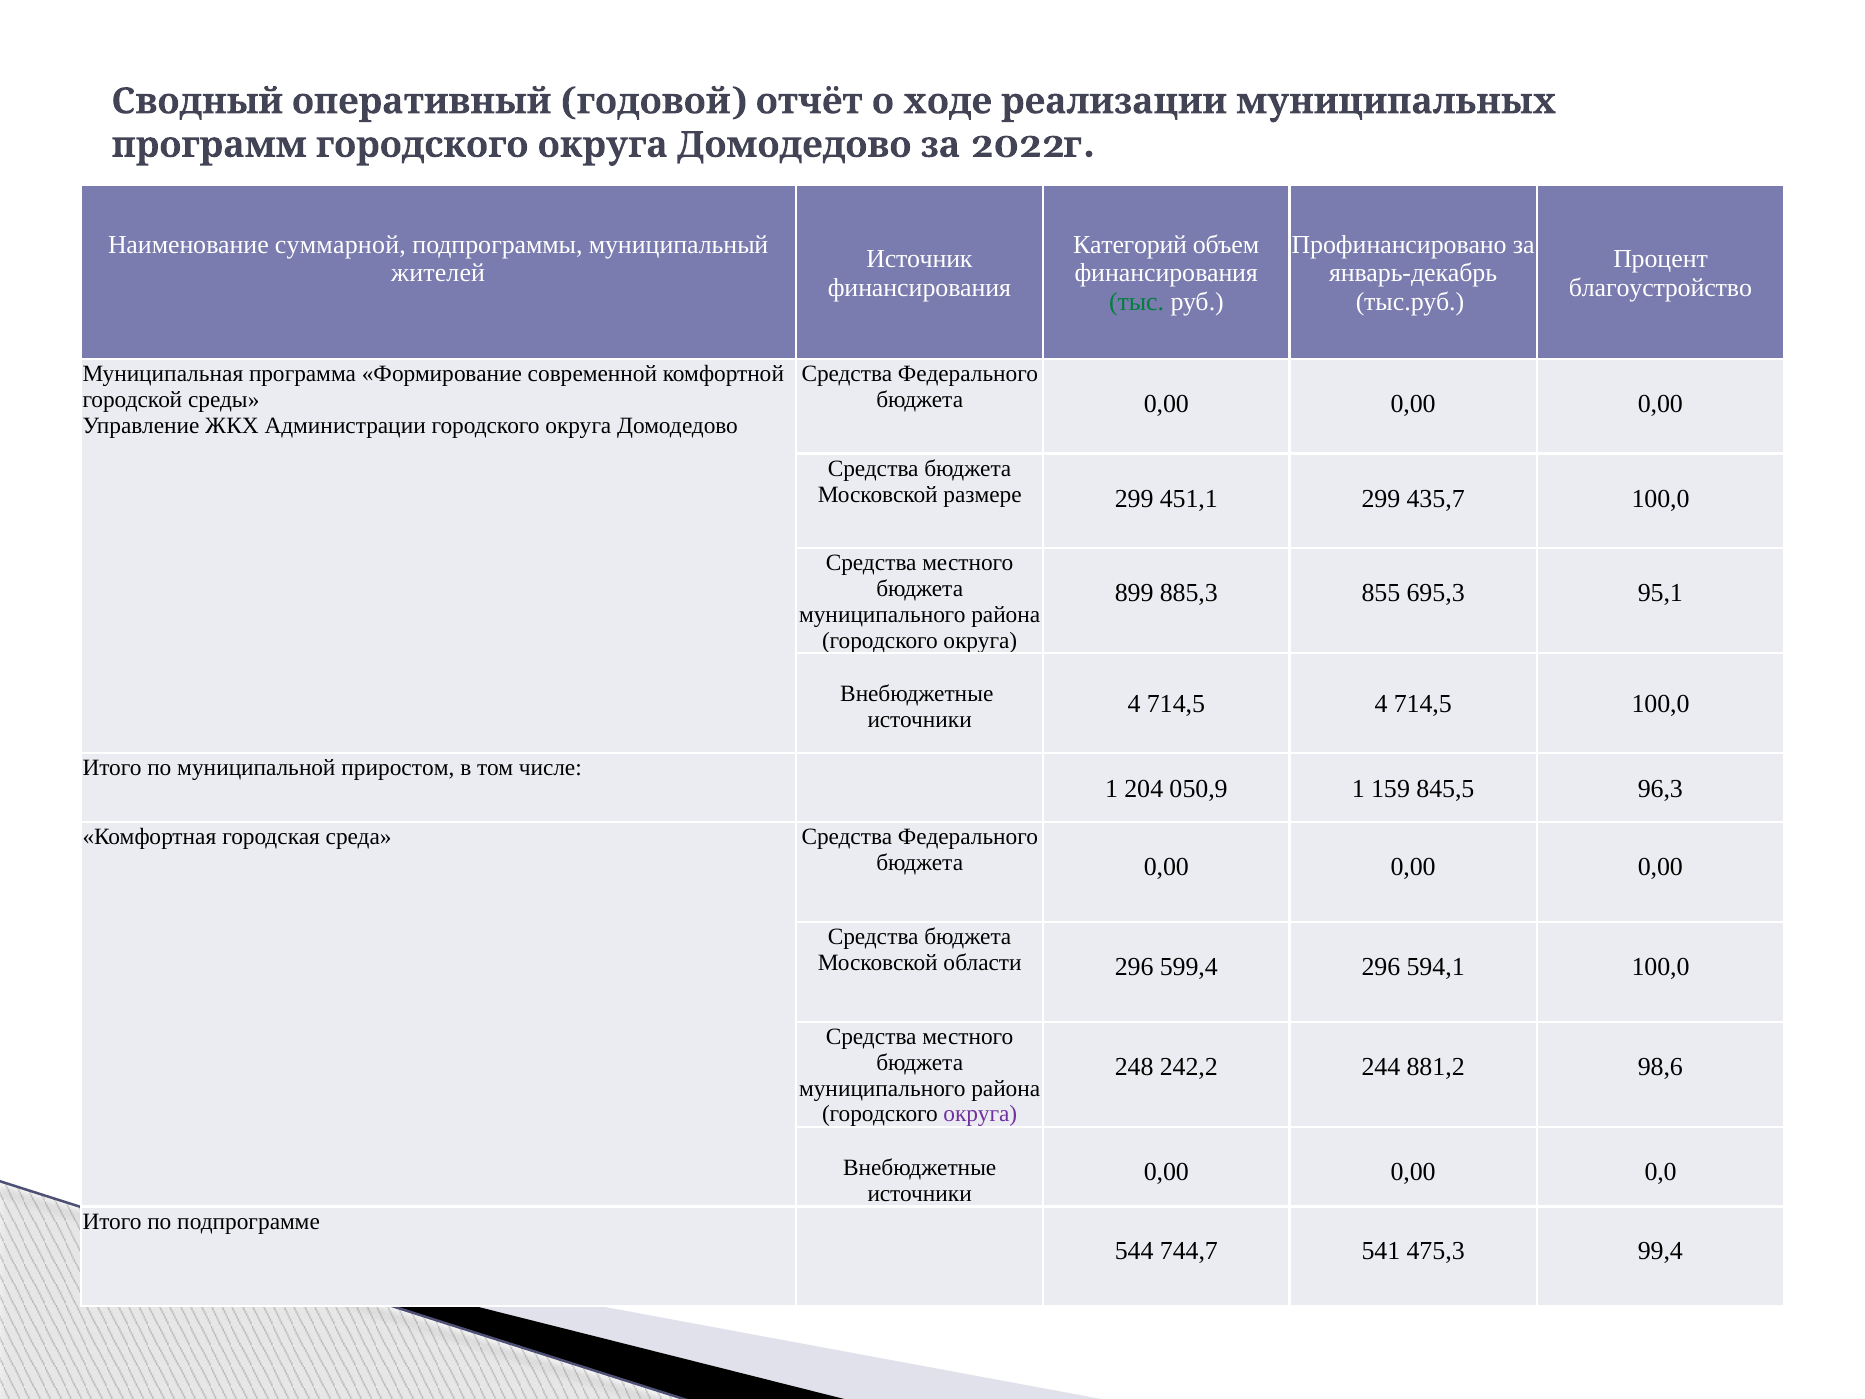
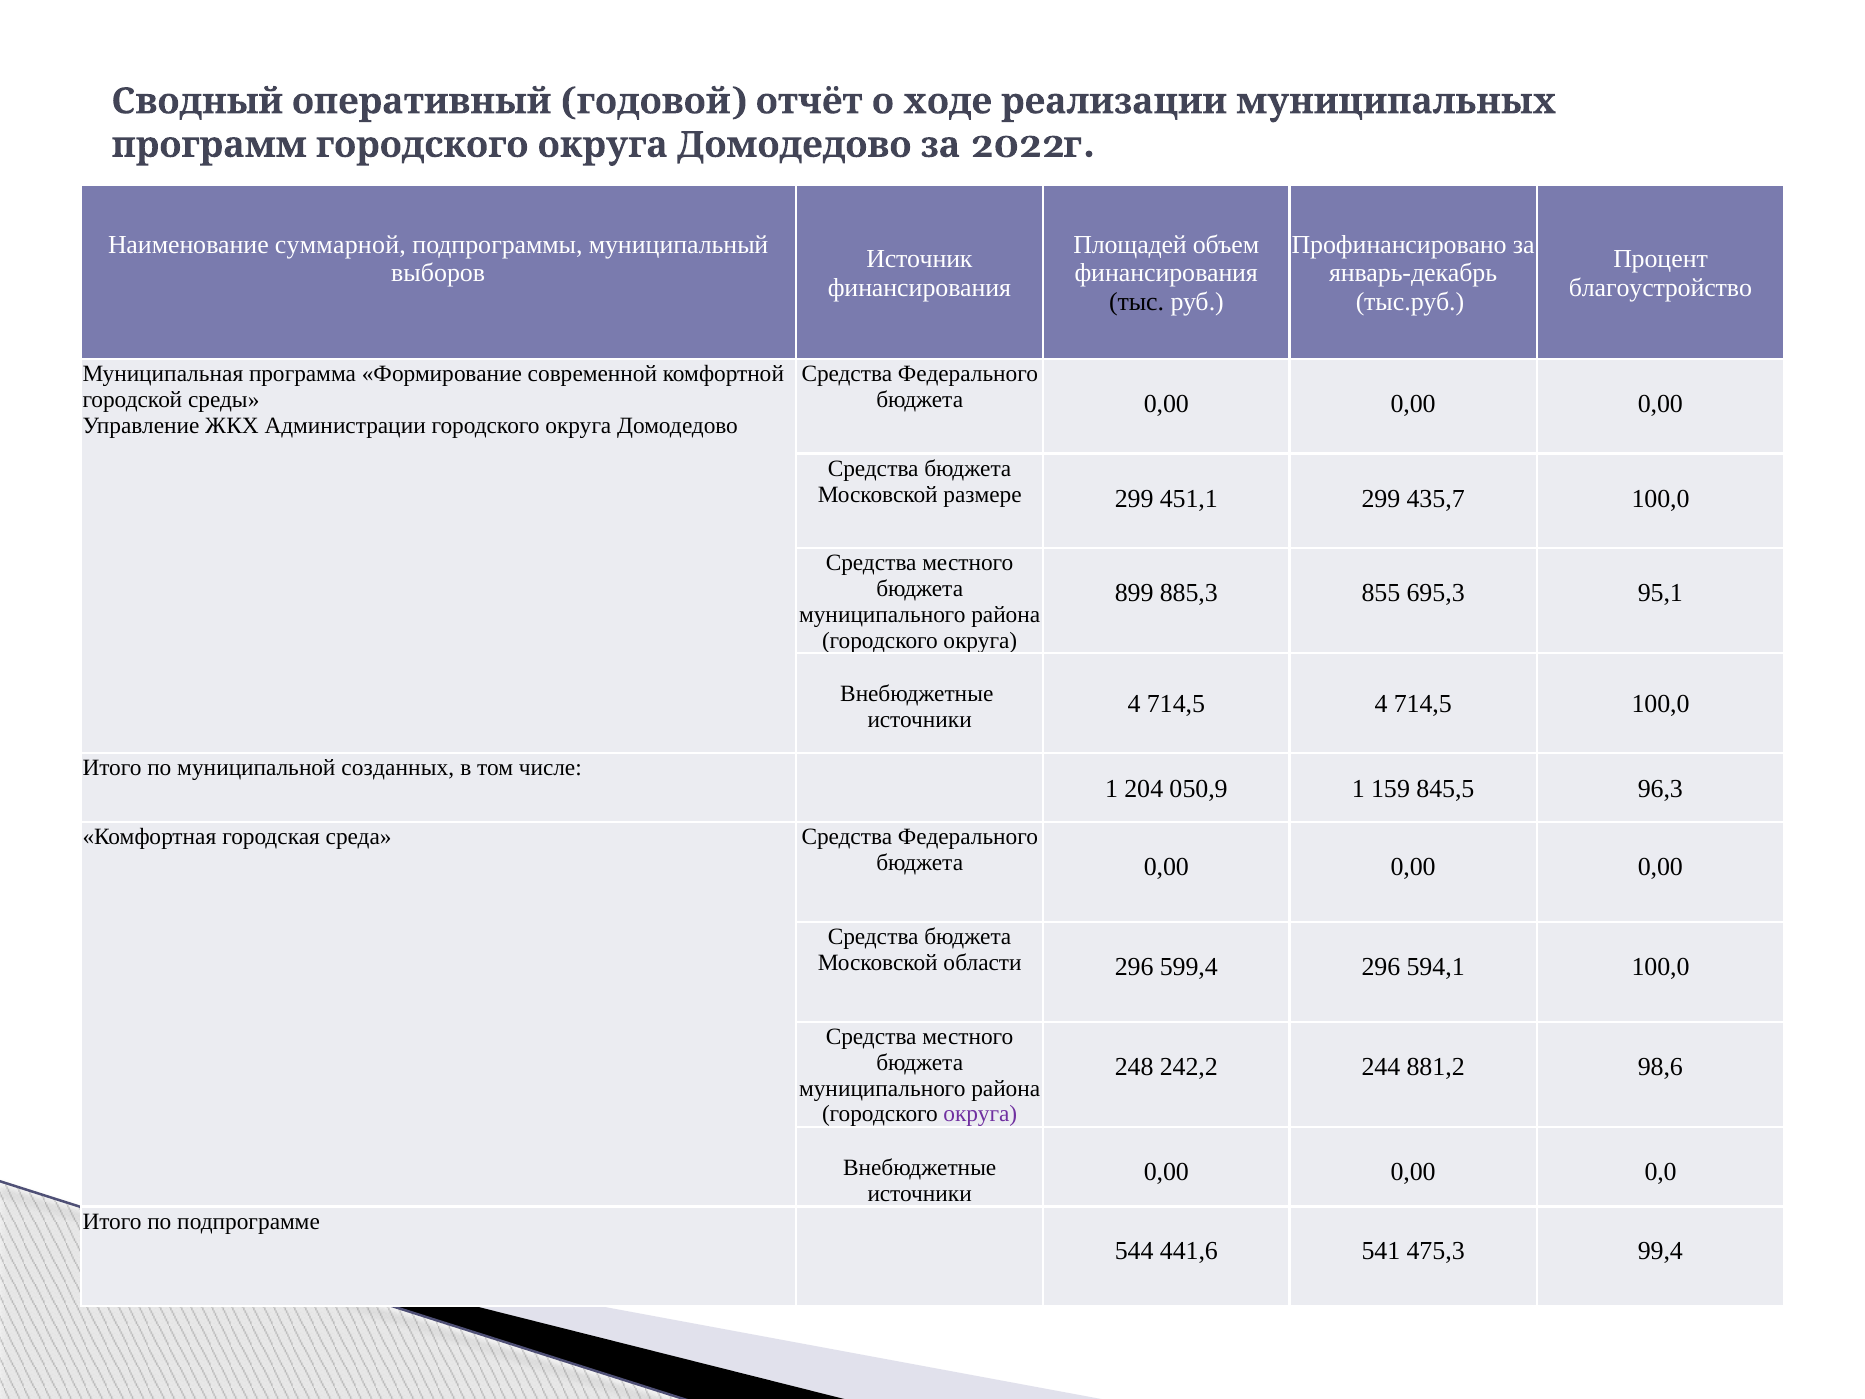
Категорий: Категорий -> Площадей
жителей: жителей -> выборов
тыс colour: green -> black
приростом: приростом -> созданных
744,7: 744,7 -> 441,6
